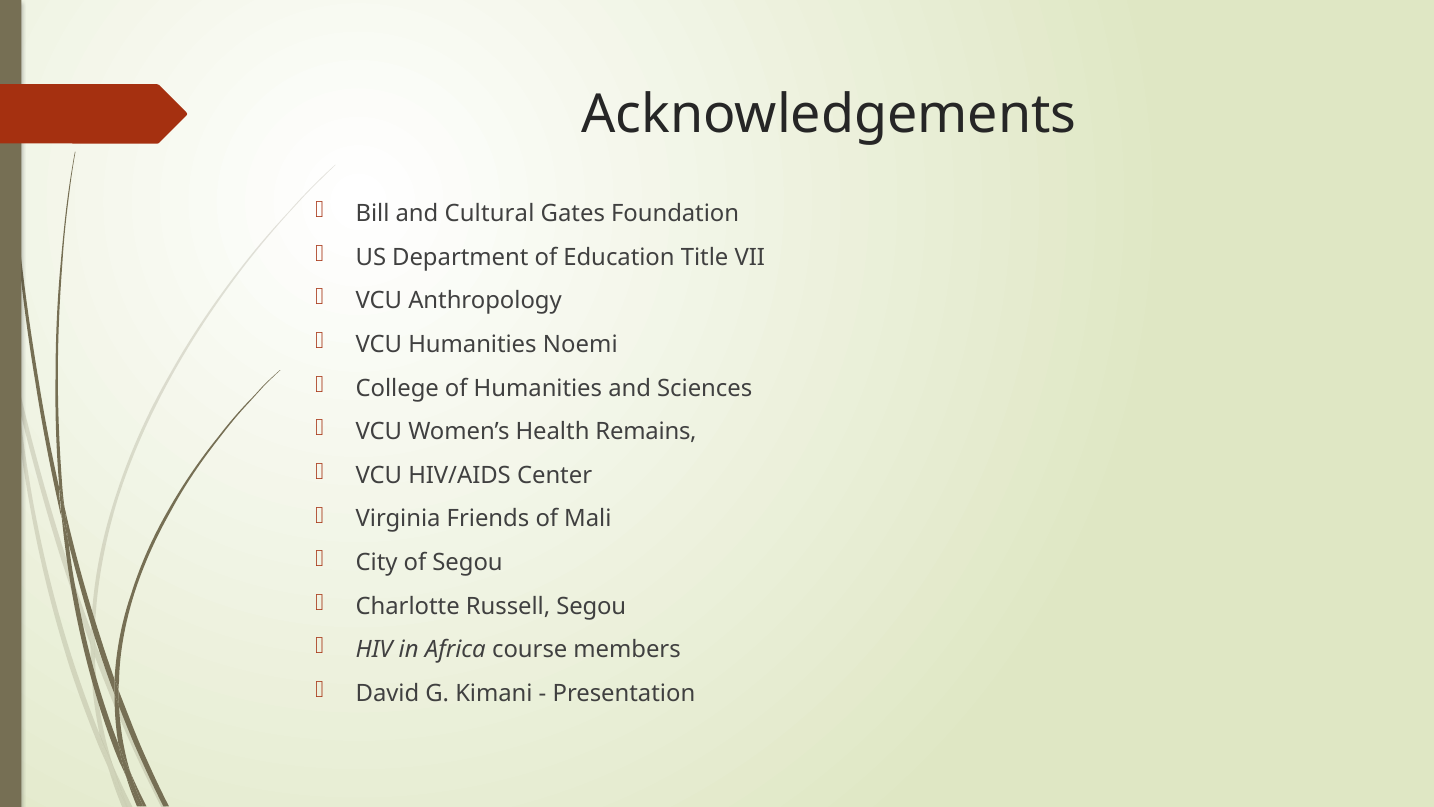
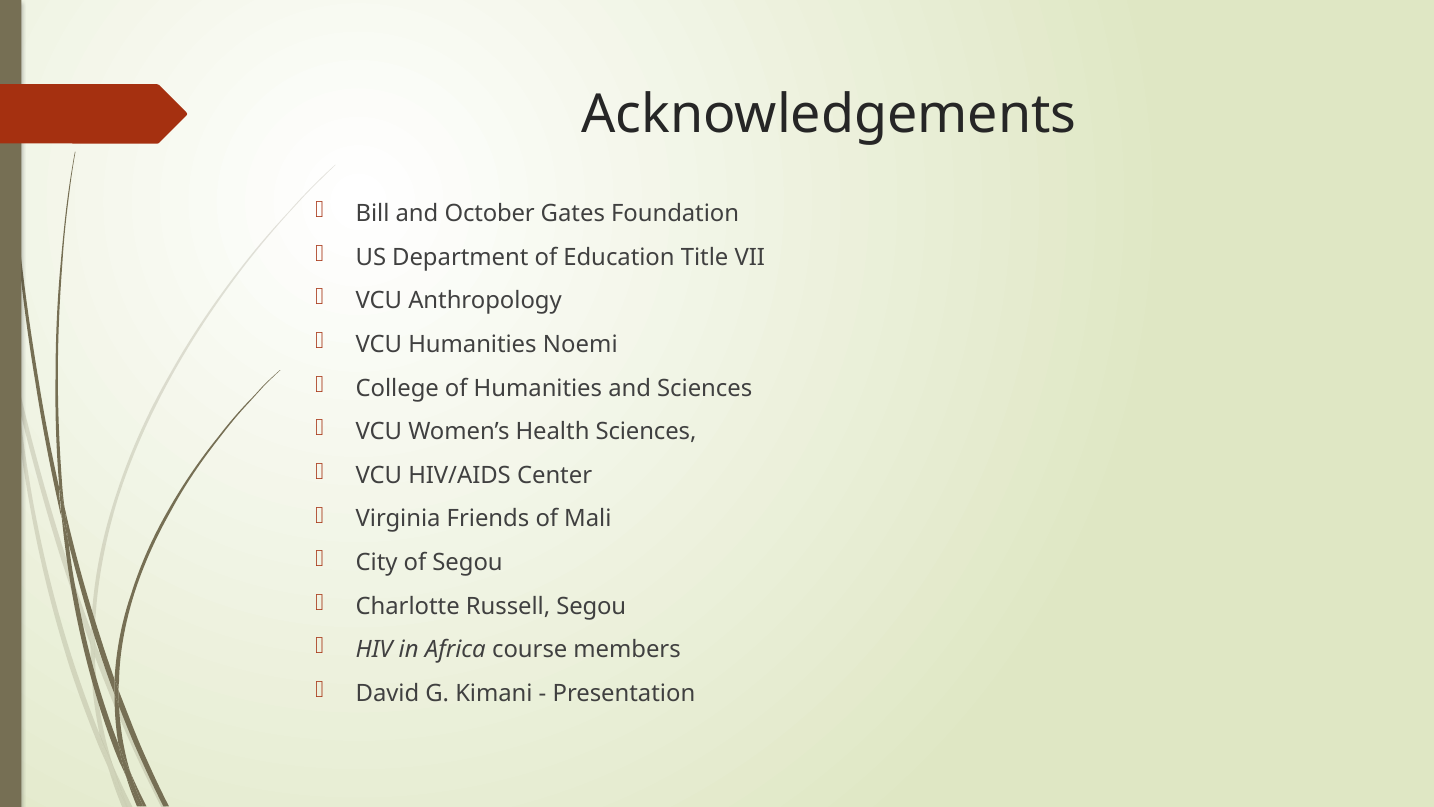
Cultural: Cultural -> October
Health Remains: Remains -> Sciences
